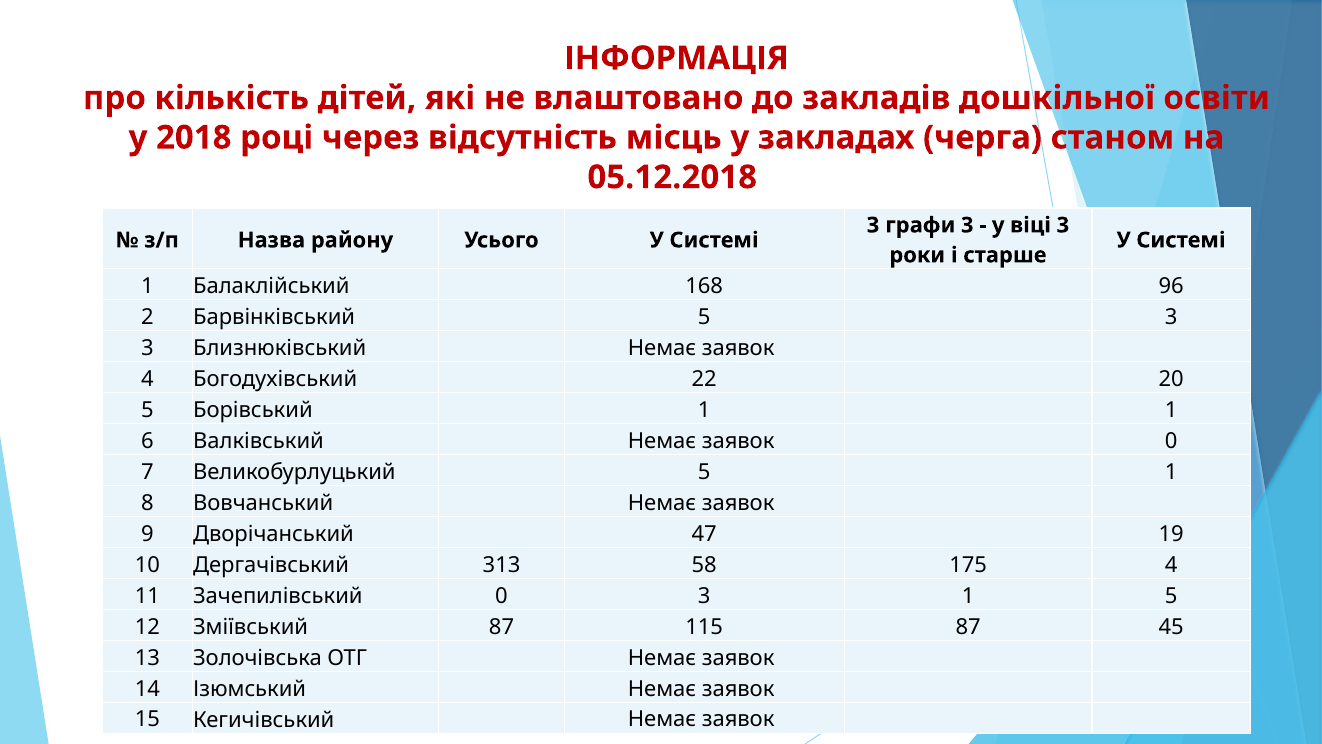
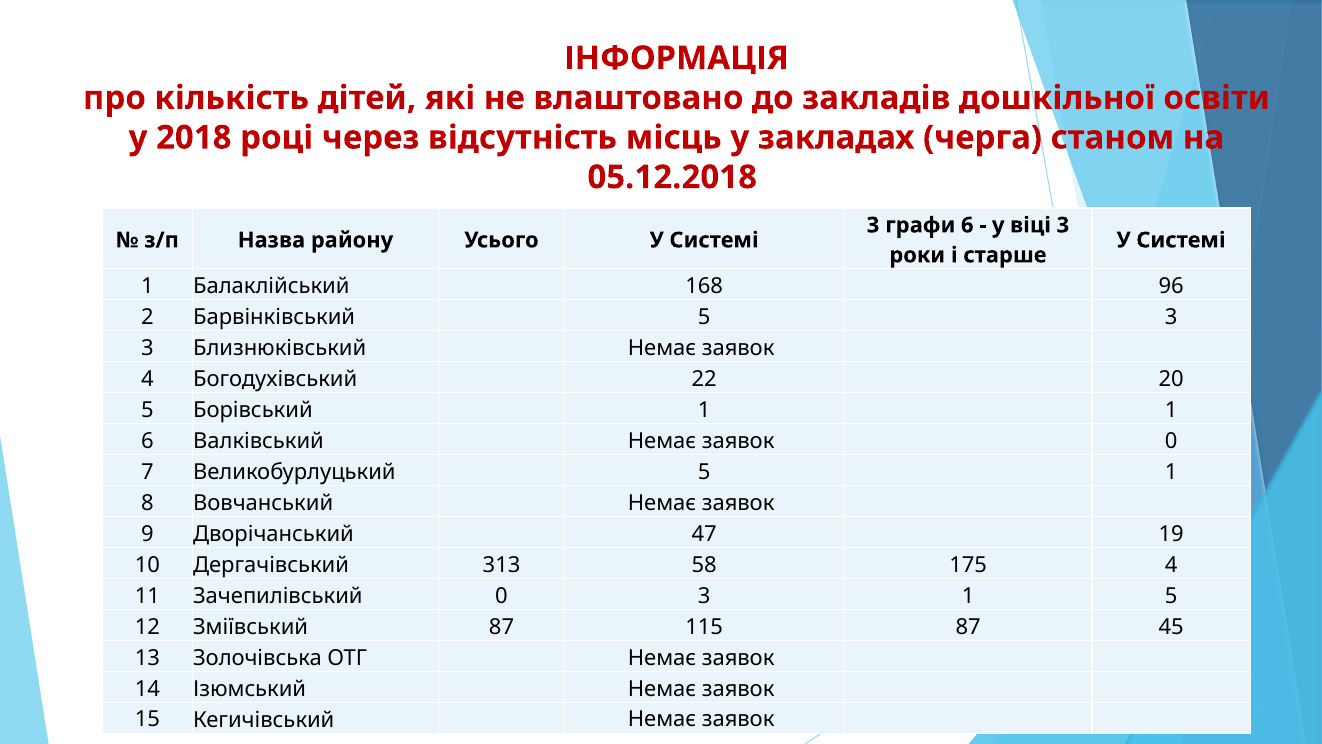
графи 3: 3 -> 6
